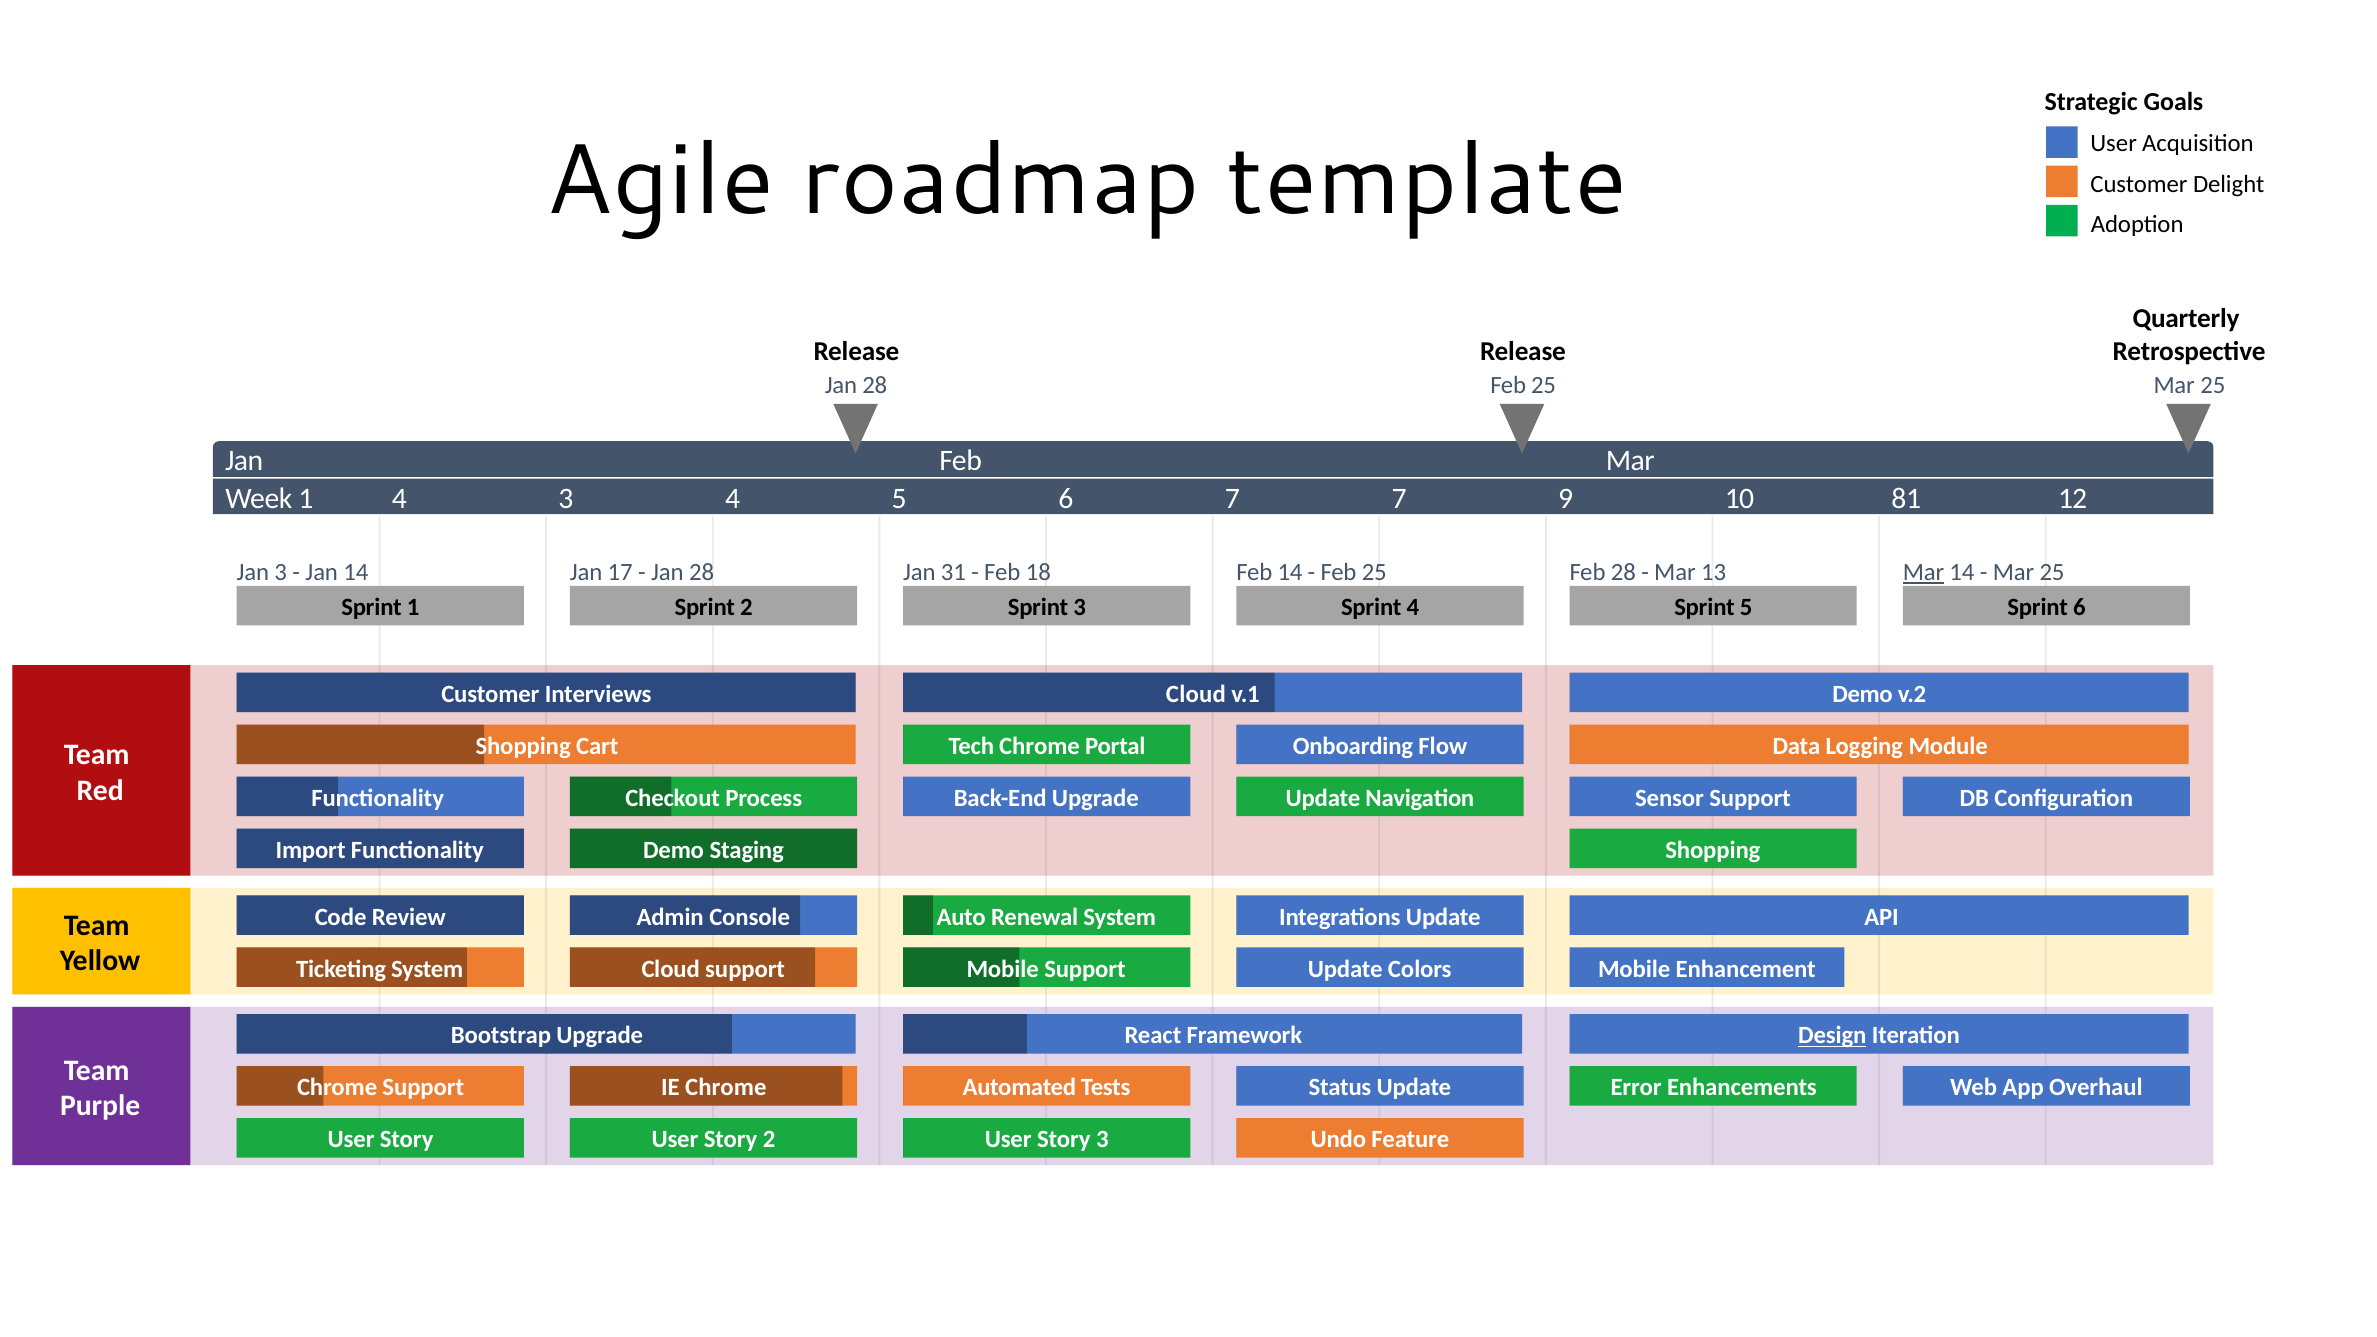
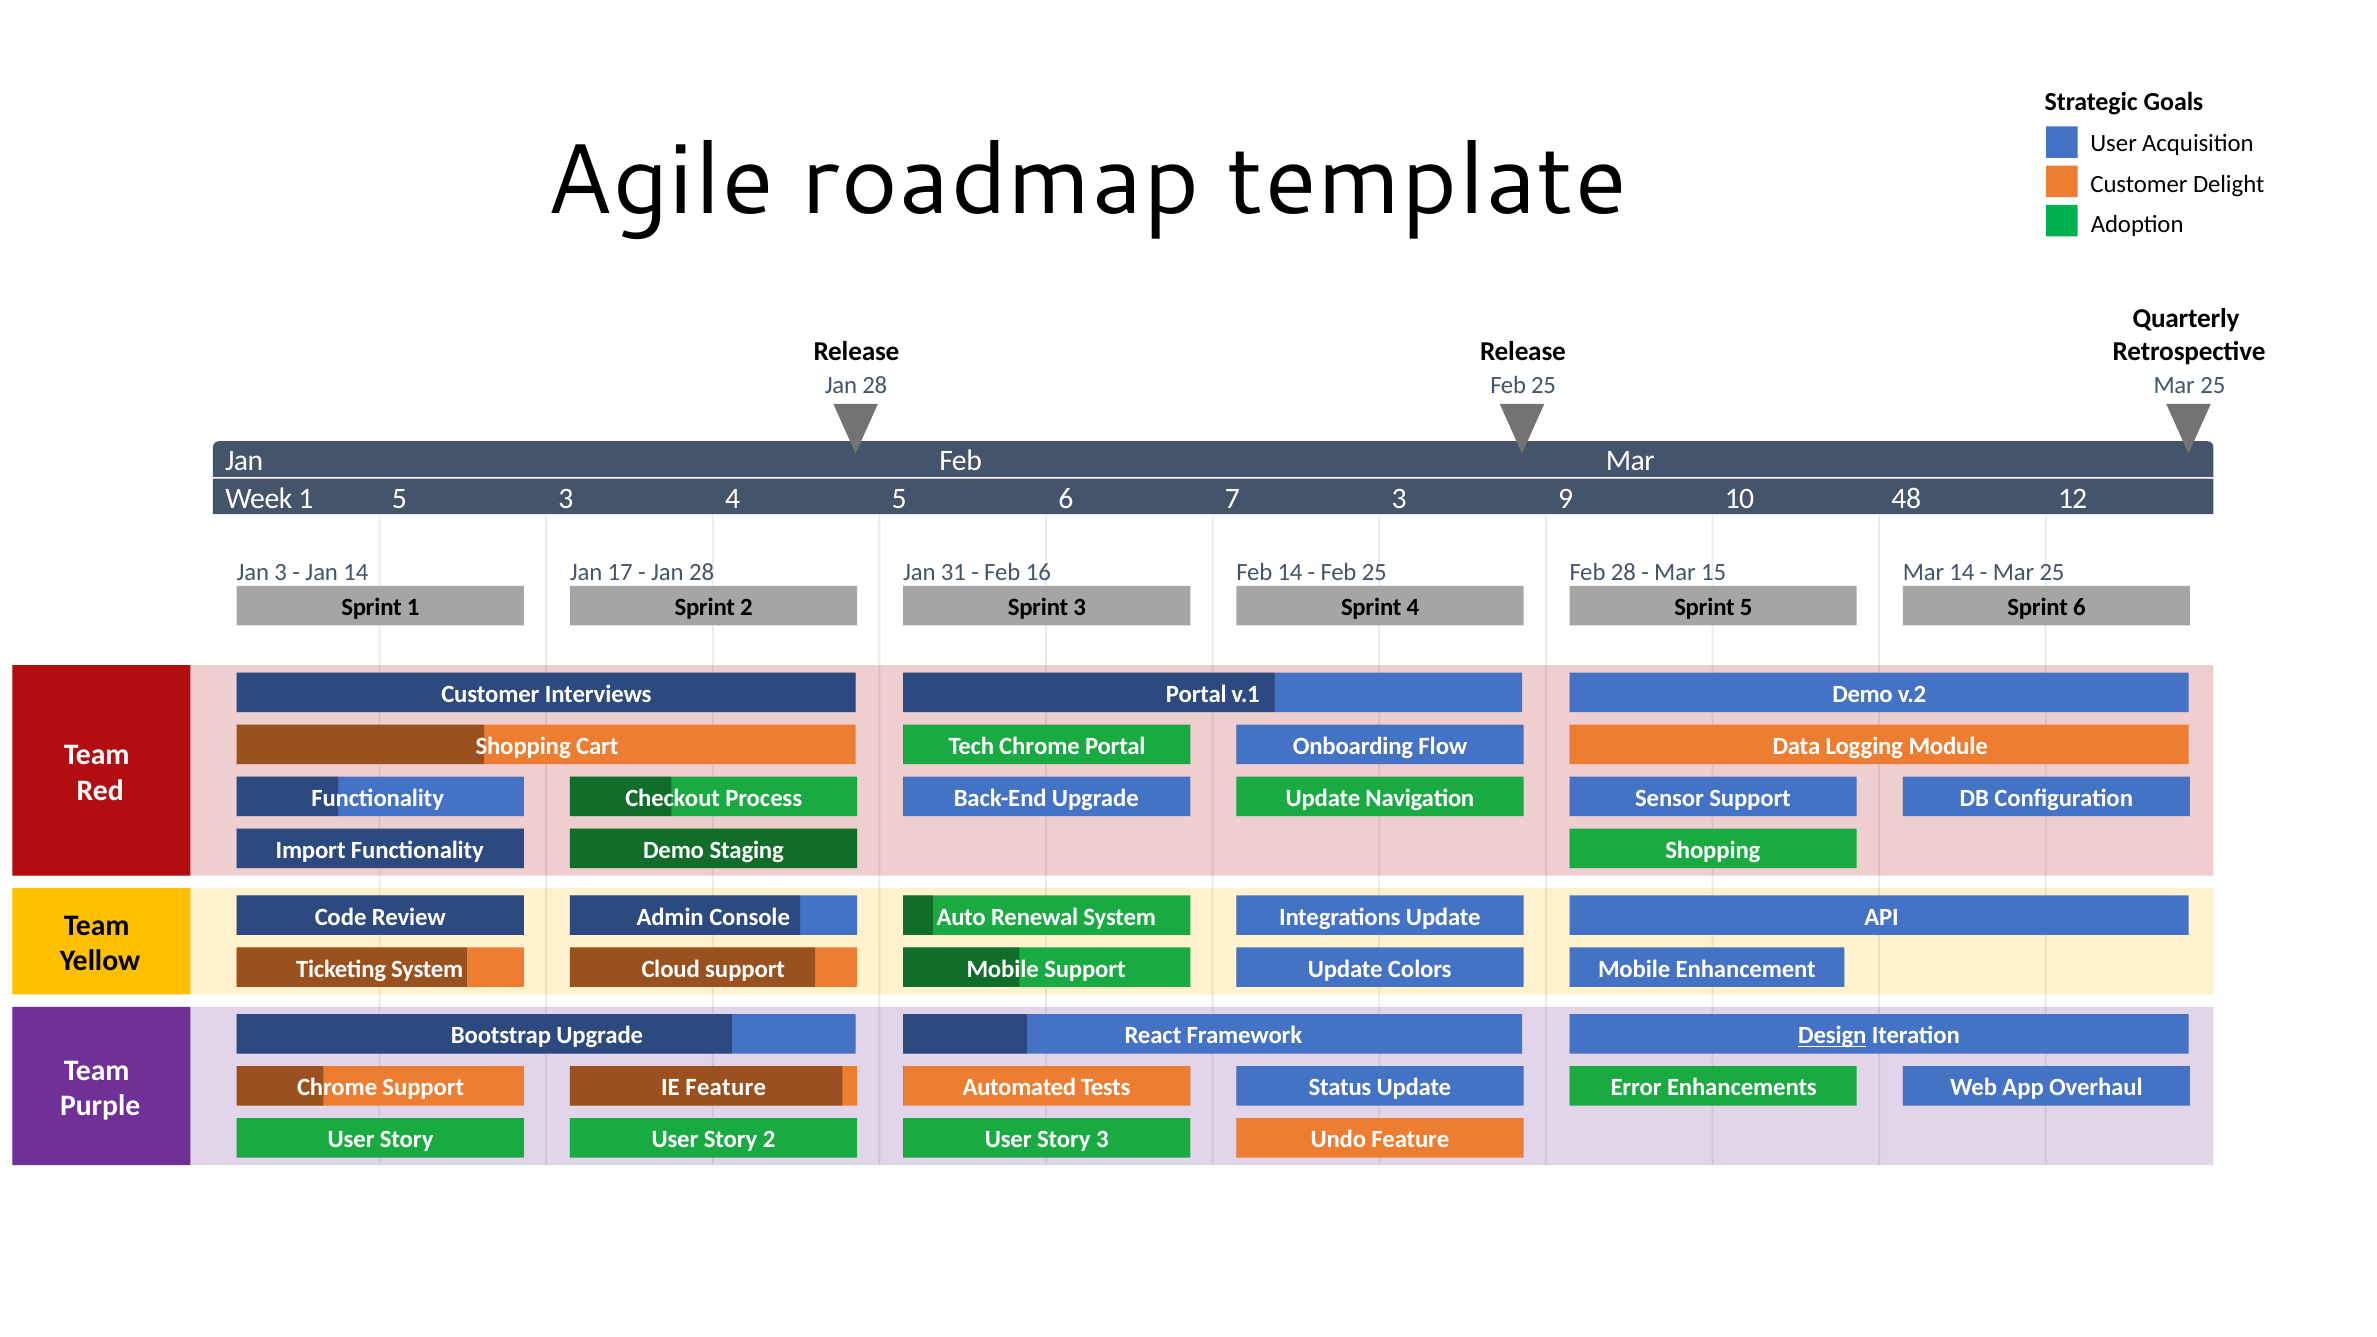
1 4: 4 -> 5
7 7: 7 -> 3
81: 81 -> 48
18: 18 -> 16
13: 13 -> 15
Mar at (1923, 573) underline: present -> none
Cloud at (1196, 694): Cloud -> Portal
IE Chrome: Chrome -> Feature
